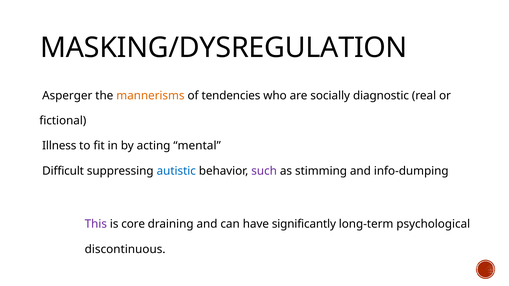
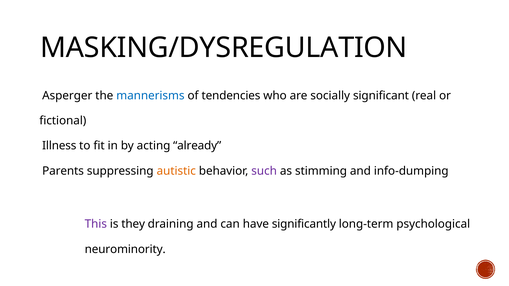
mannerisms colour: orange -> blue
diagnostic: diagnostic -> significant
mental: mental -> already
Difficult: Difficult -> Parents
autistic colour: blue -> orange
core: core -> they
discontinuous: discontinuous -> neurominority
